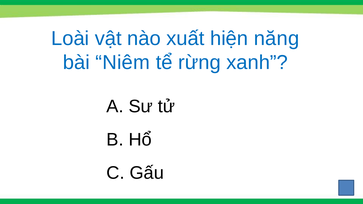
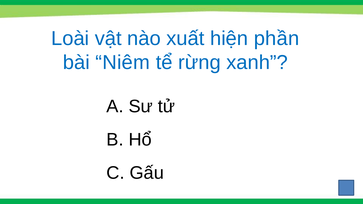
năng: năng -> phần
